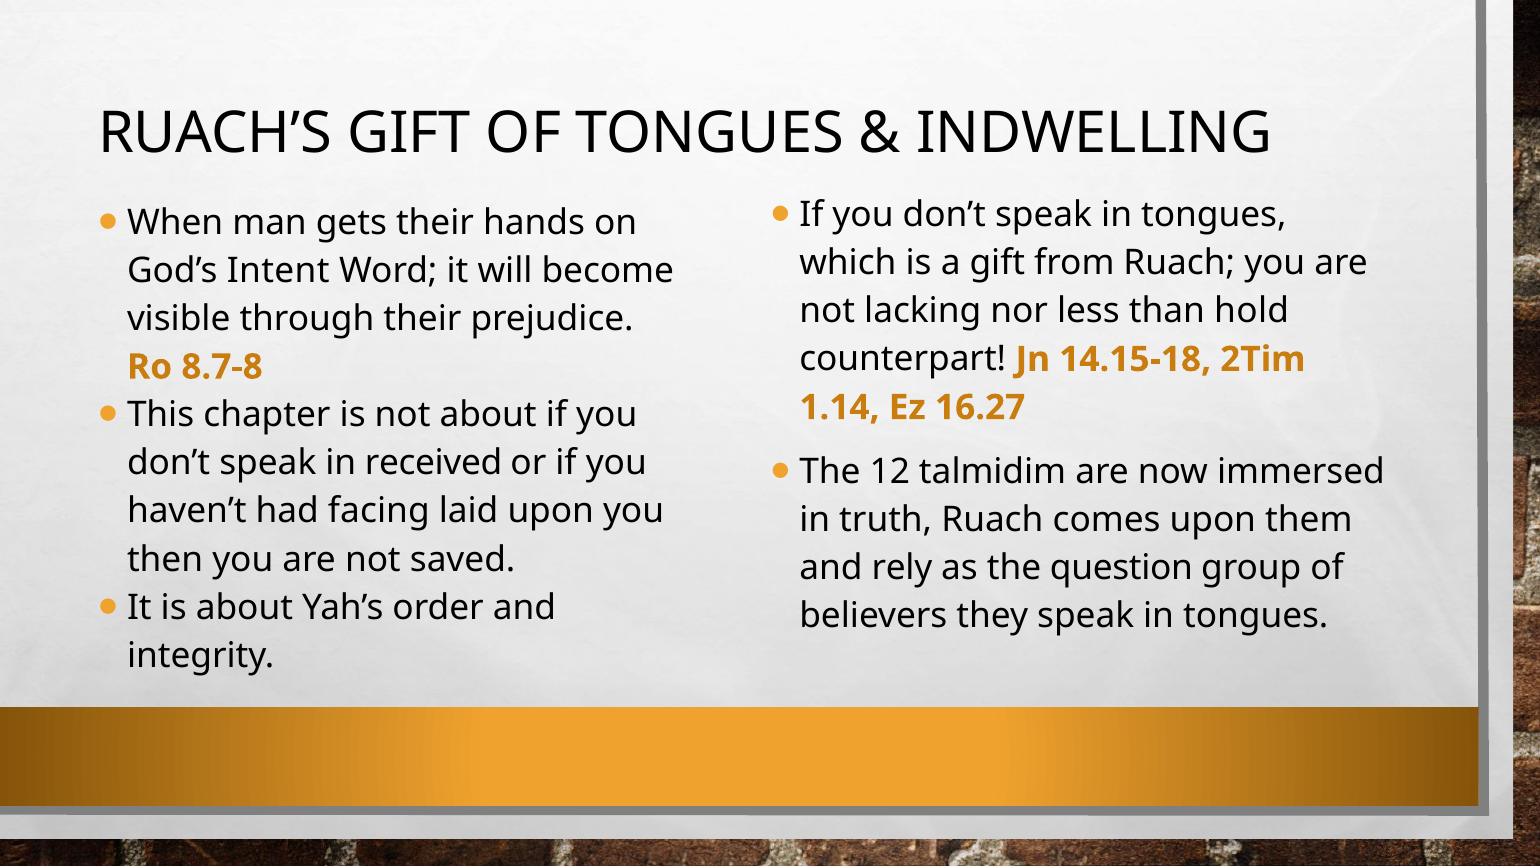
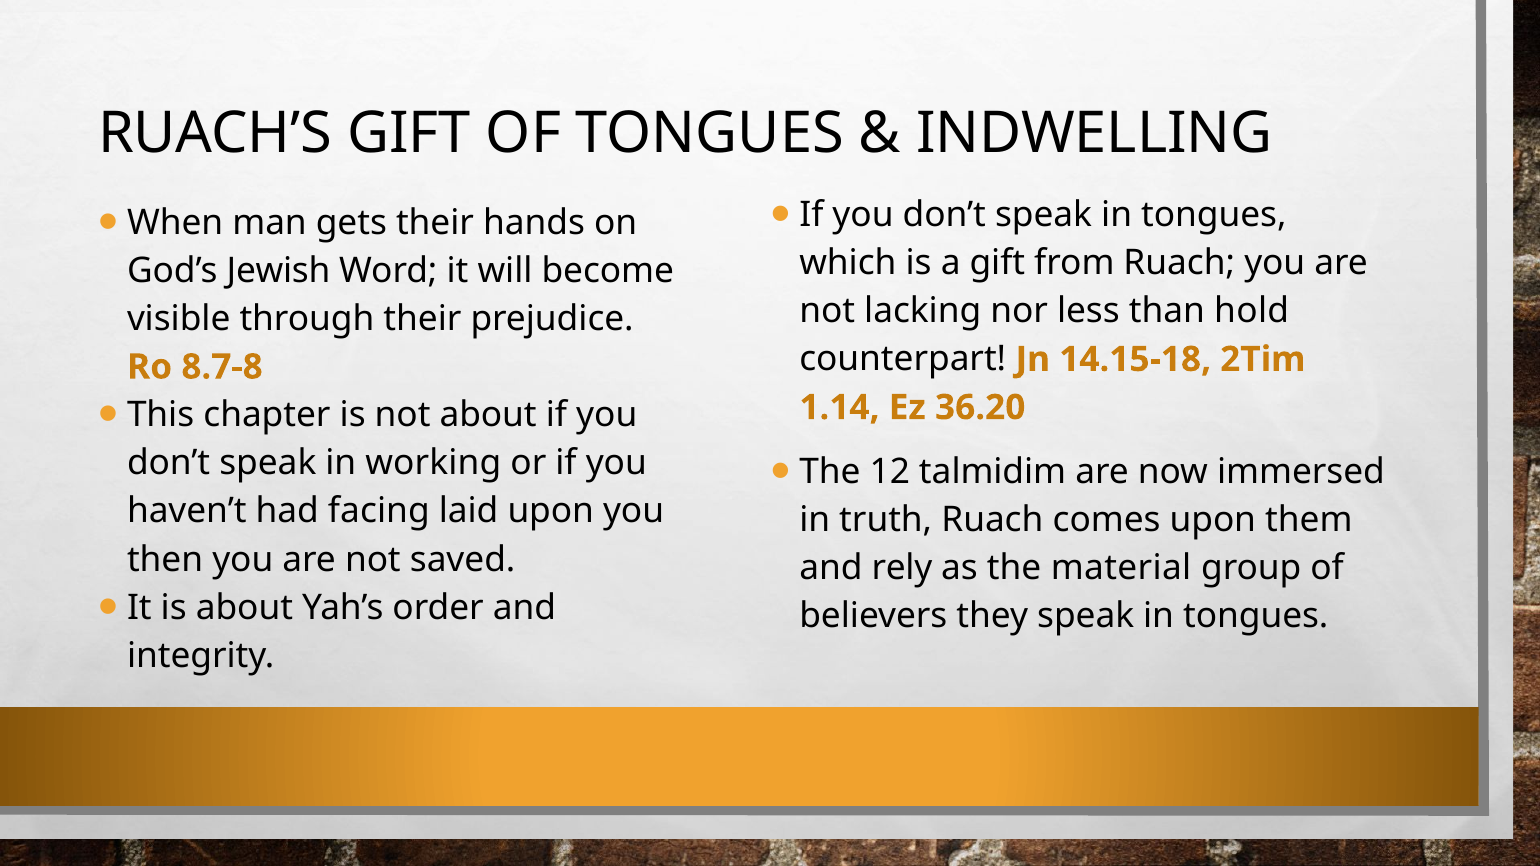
Intent: Intent -> Jewish
16.27: 16.27 -> 36.20
received: received -> working
question: question -> material
